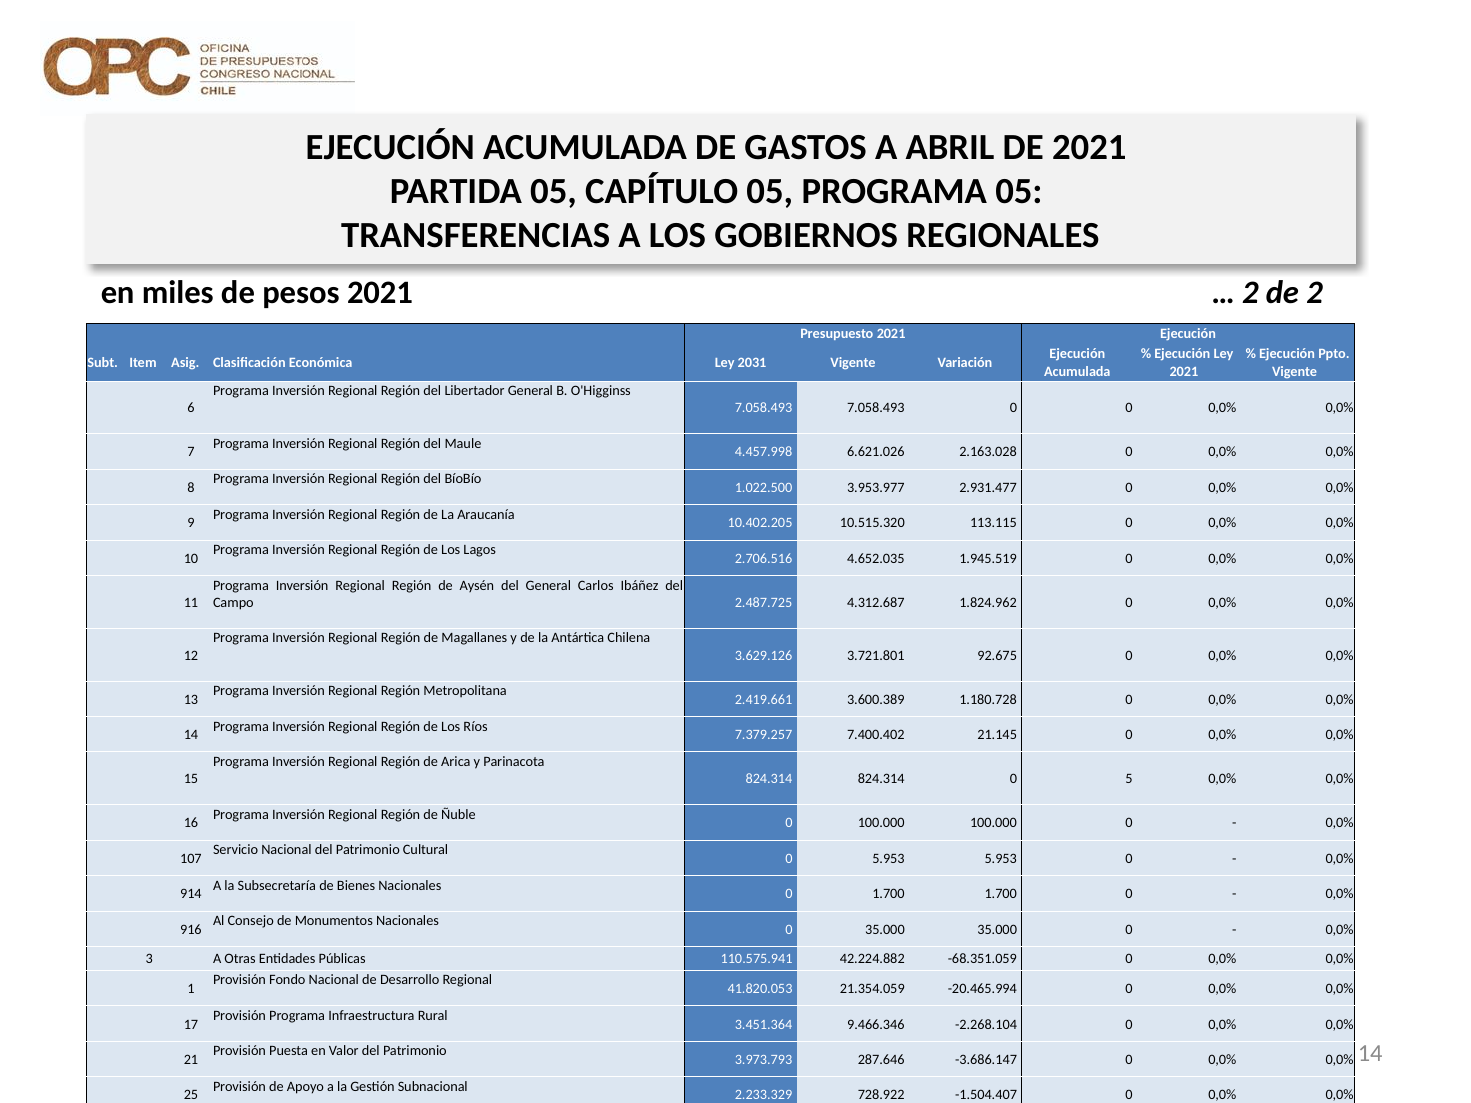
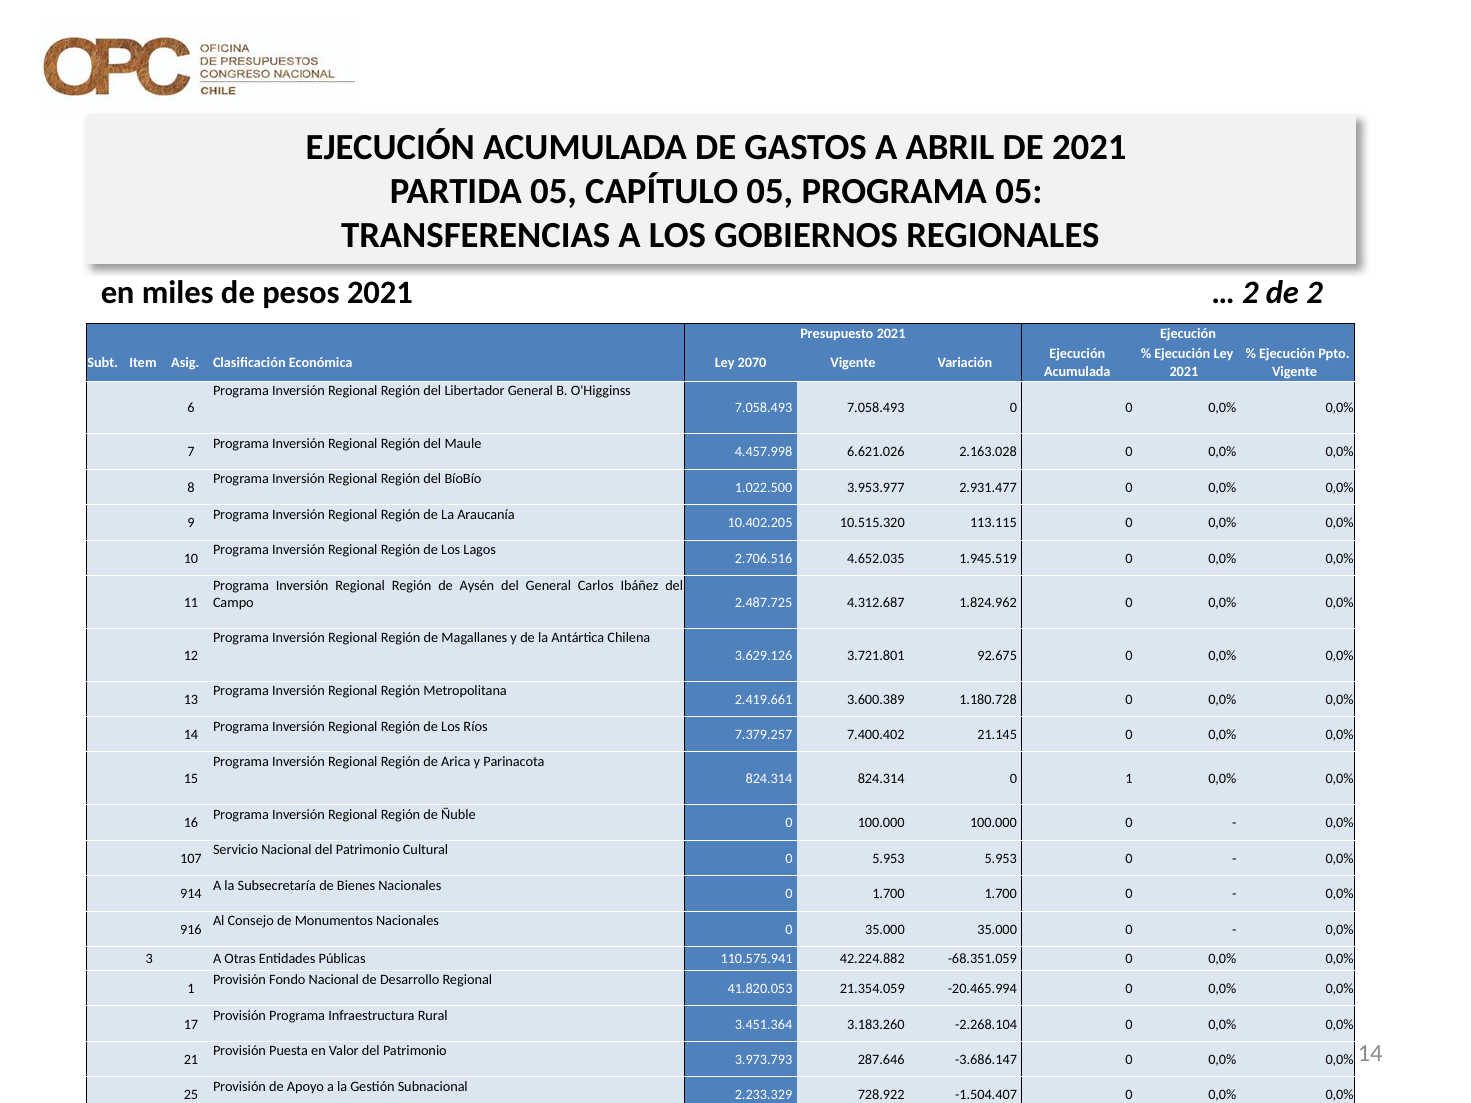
2031: 2031 -> 2070
0 5: 5 -> 1
9.466.346: 9.466.346 -> 3.183.260
